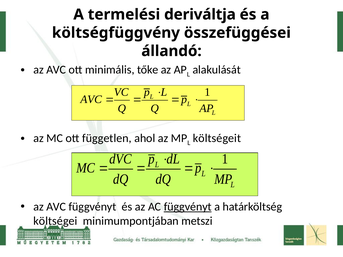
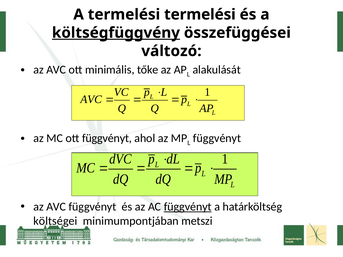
termelési deriváltja: deriváltja -> termelési
költségfüggvény underline: none -> present
állandó: állandó -> változó
ott független: független -> függvényt
költségeit at (217, 138): költségeit -> függvényt
